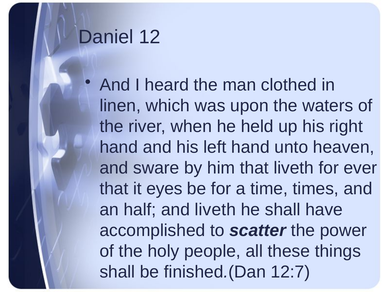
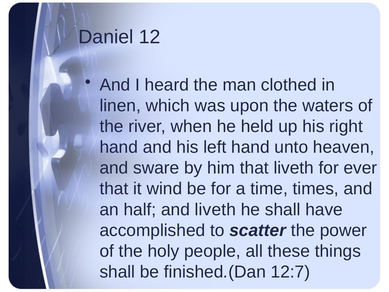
eyes: eyes -> wind
